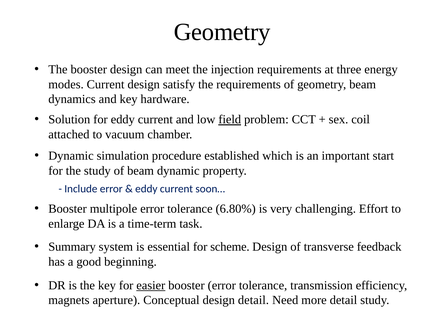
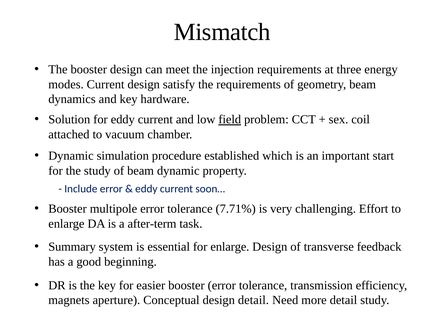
Geometry at (222, 32): Geometry -> Mismatch
6.80%: 6.80% -> 7.71%
time-term: time-term -> after-term
for scheme: scheme -> enlarge
easier underline: present -> none
